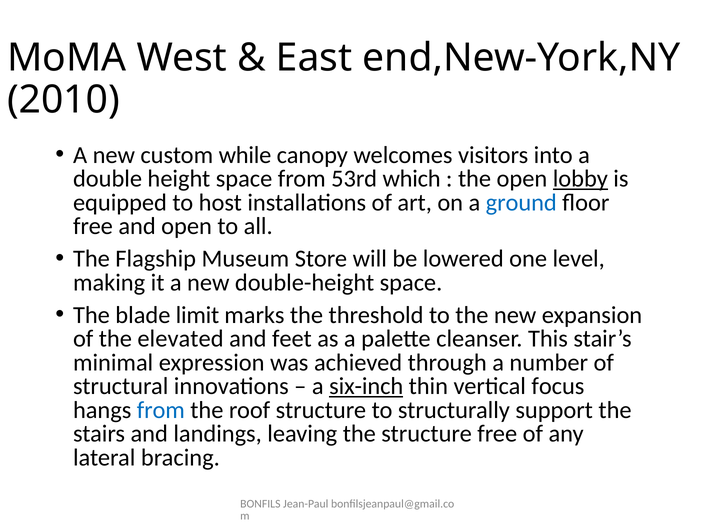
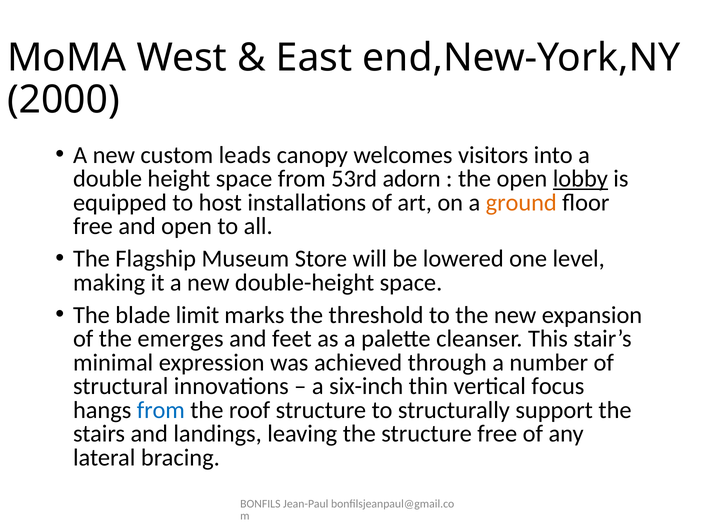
2010: 2010 -> 2000
while: while -> leads
which: which -> adorn
ground colour: blue -> orange
elevated: elevated -> emerges
six-inch underline: present -> none
